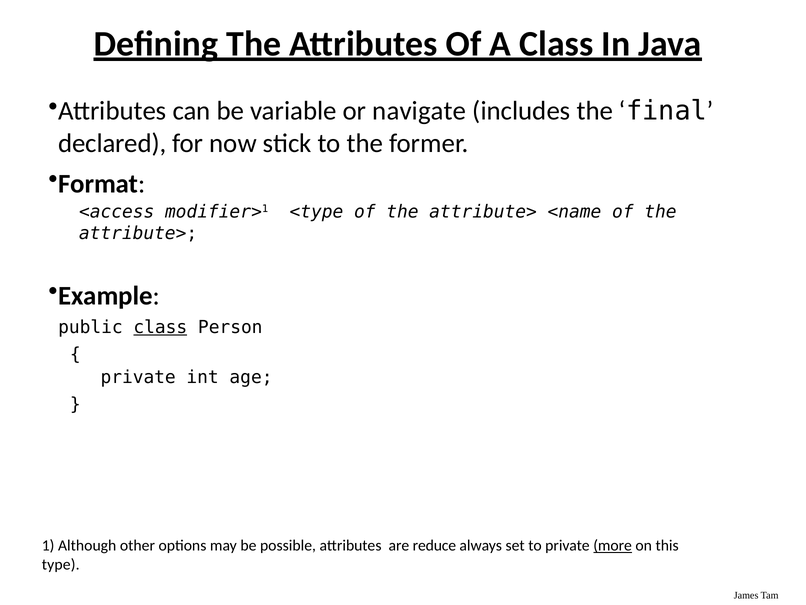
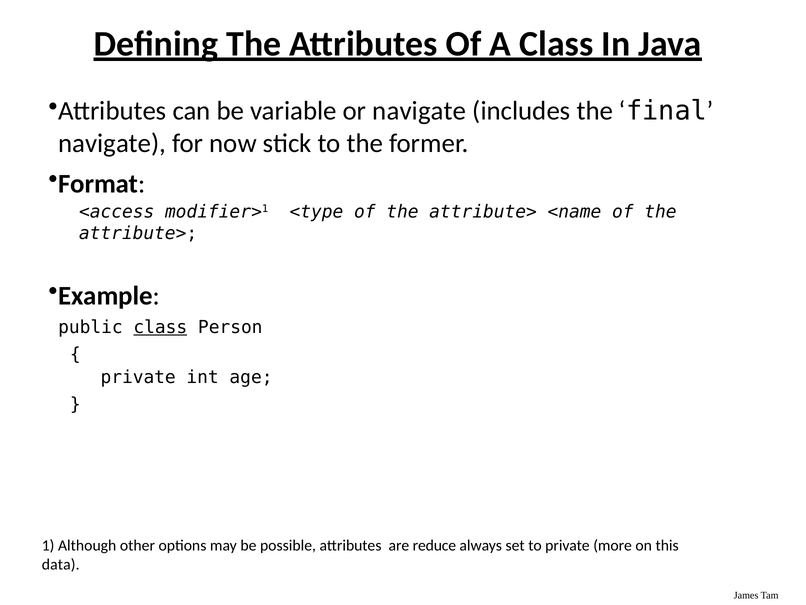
declared at (112, 143): declared -> navigate
more underline: present -> none
type: type -> data
